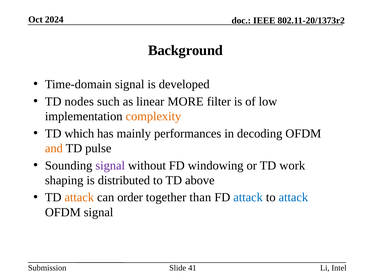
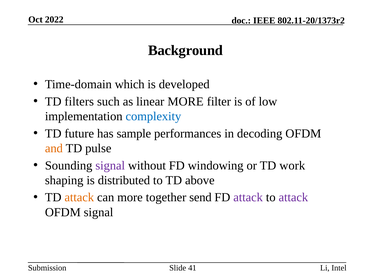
2024: 2024 -> 2022
Time-domain signal: signal -> which
nodes: nodes -> filters
complexity colour: orange -> blue
which: which -> future
mainly: mainly -> sample
can order: order -> more
than: than -> send
attack at (248, 198) colour: blue -> purple
attack at (293, 198) colour: blue -> purple
